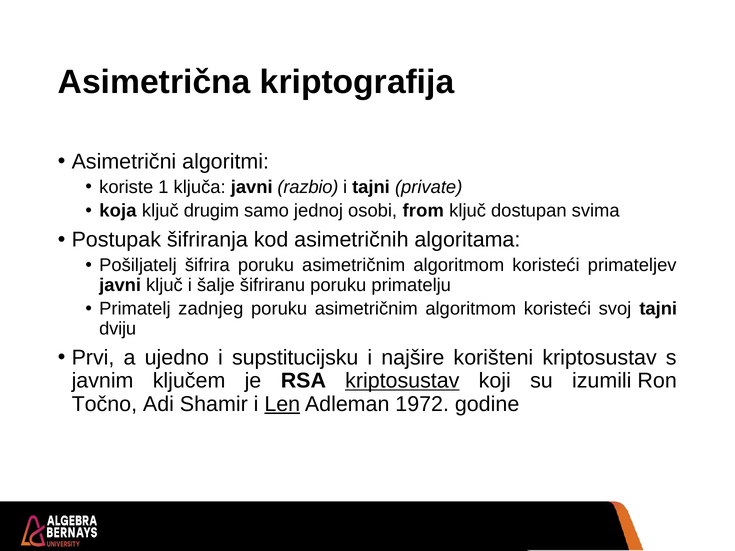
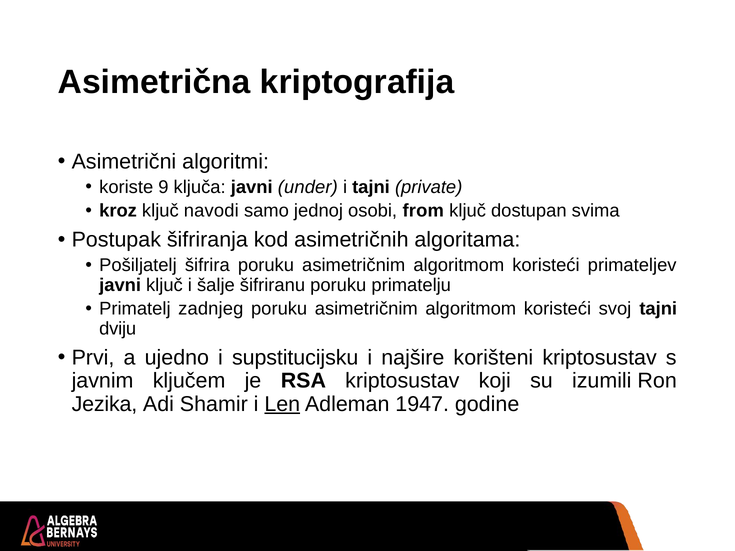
1: 1 -> 9
razbio: razbio -> under
koja: koja -> kroz
drugim: drugim -> navodi
kriptosustav at (402, 381) underline: present -> none
Točno: Točno -> Jezika
1972: 1972 -> 1947
